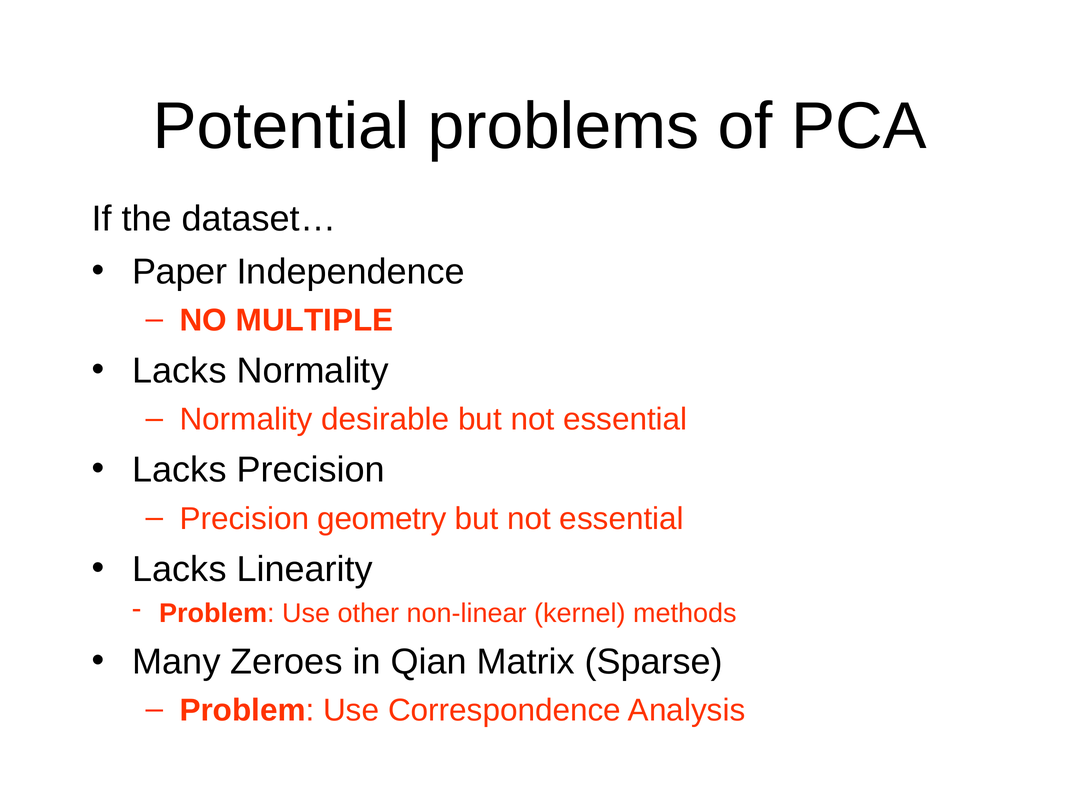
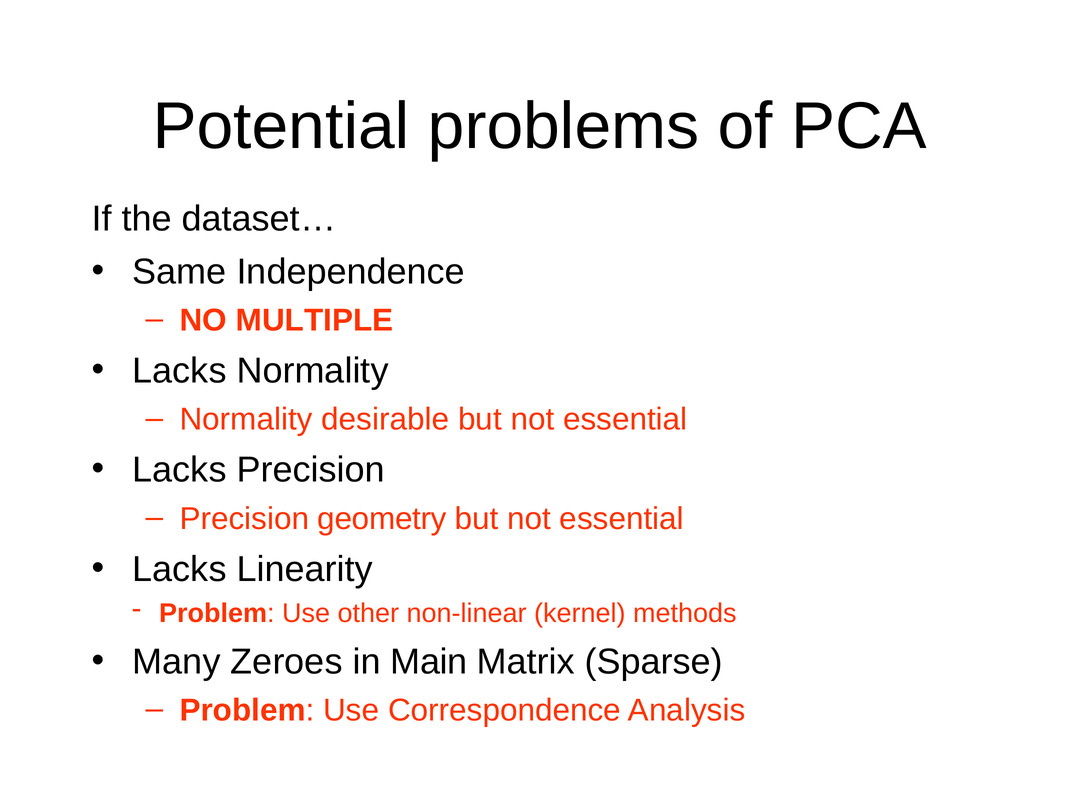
Paper: Paper -> Same
Qian: Qian -> Main
